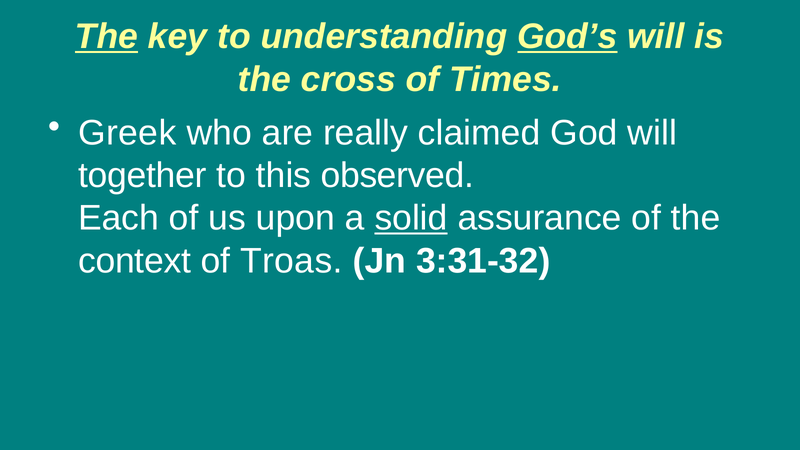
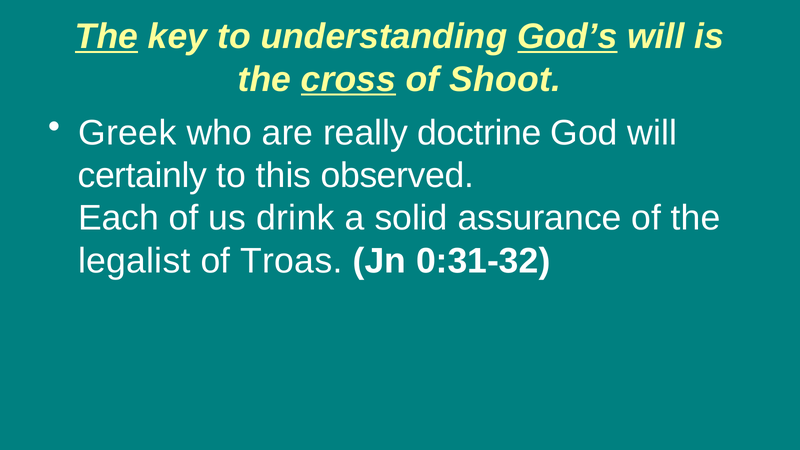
cross underline: none -> present
Times: Times -> Shoot
claimed: claimed -> doctrine
together: together -> certainly
upon: upon -> drink
solid underline: present -> none
context: context -> legalist
3:31-32: 3:31-32 -> 0:31-32
